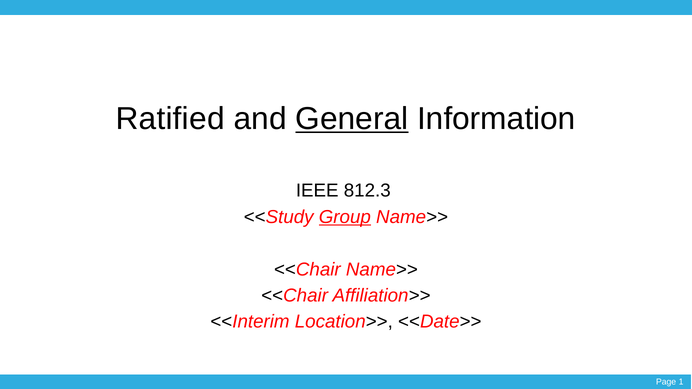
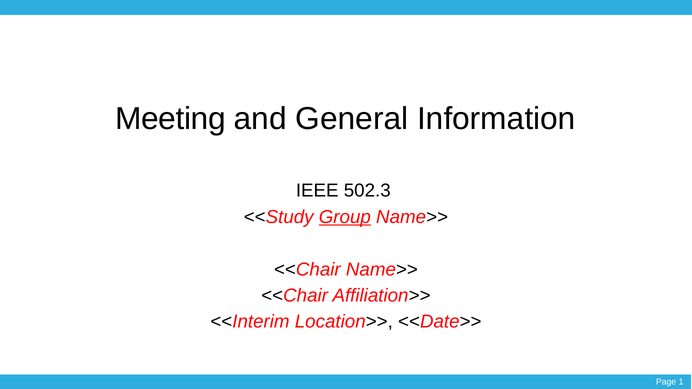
Ratified: Ratified -> Meeting
General underline: present -> none
812.3: 812.3 -> 502.3
